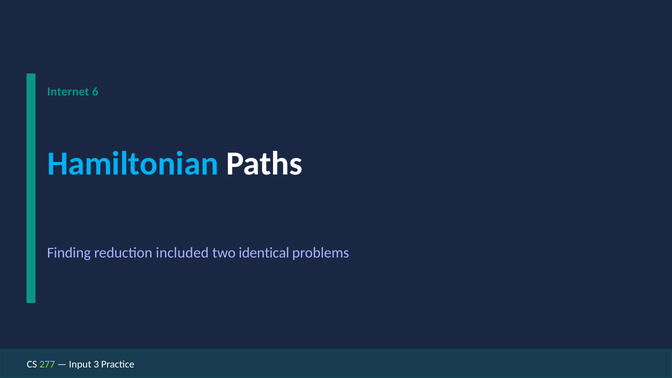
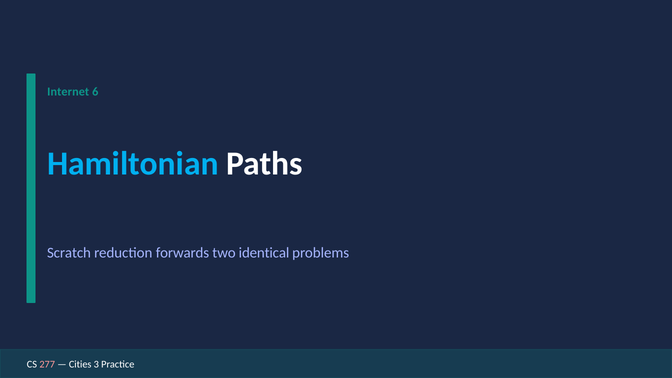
Finding: Finding -> Scratch
included: included -> forwards
277 colour: light green -> pink
Input: Input -> Cities
